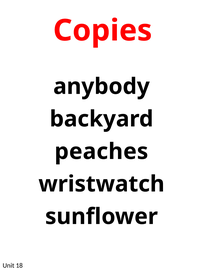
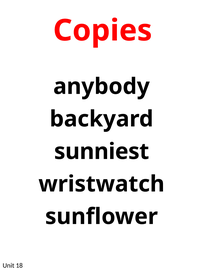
peaches: peaches -> sunniest
